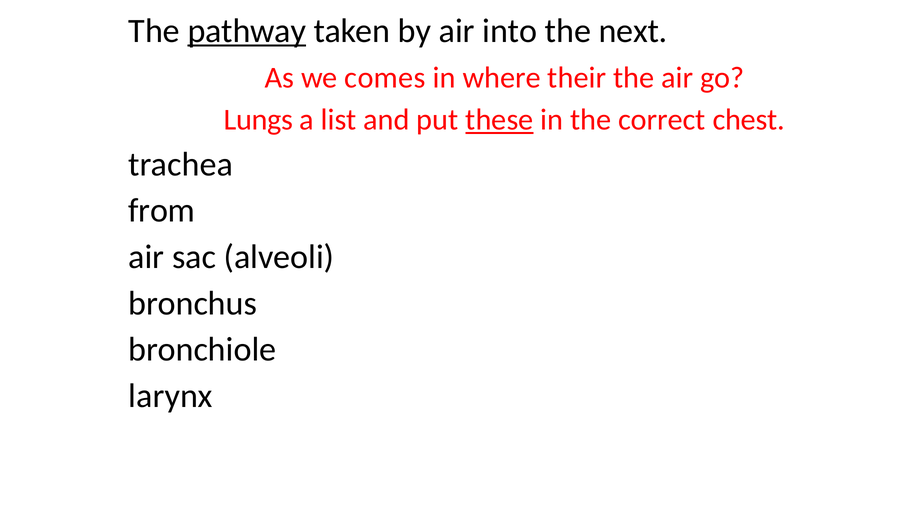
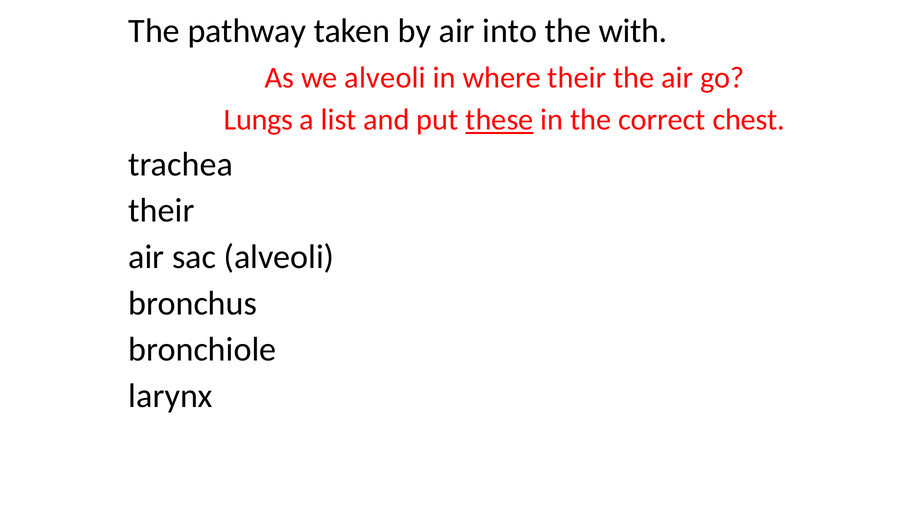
pathway underline: present -> none
next: next -> with
we comes: comes -> alveoli
from at (162, 211): from -> their
